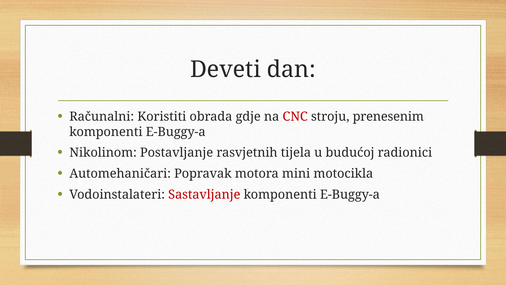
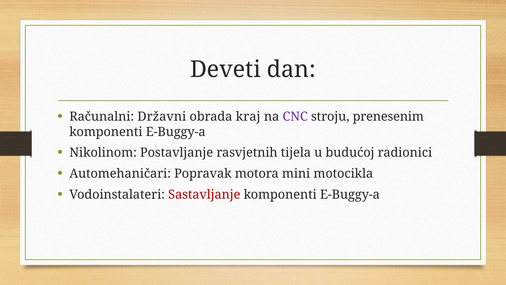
Koristiti: Koristiti -> Državni
gdje: gdje -> kraj
CNC colour: red -> purple
